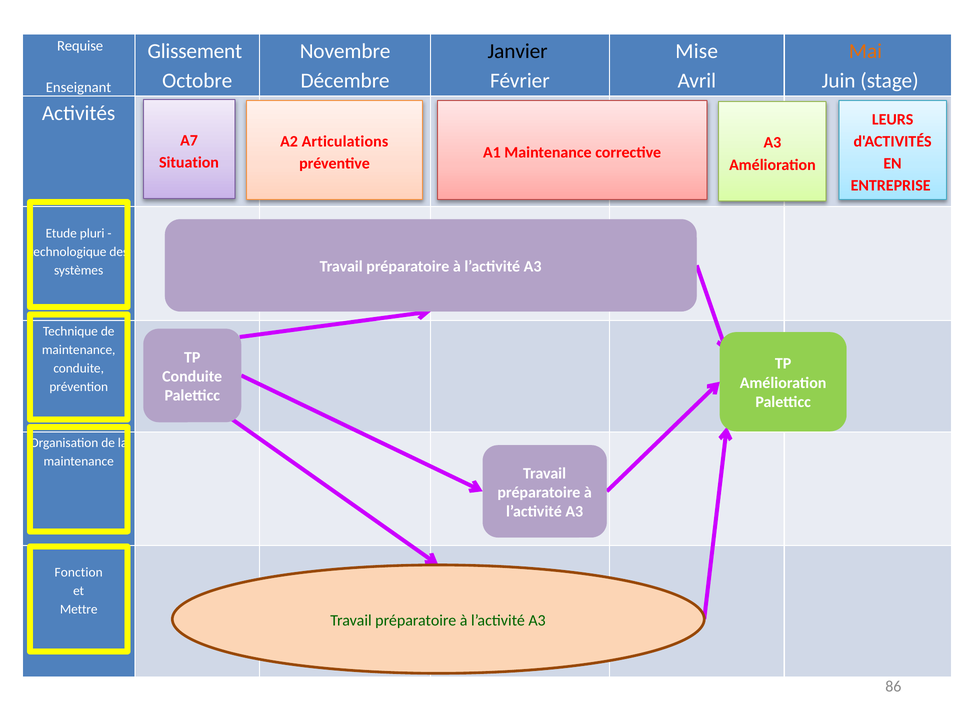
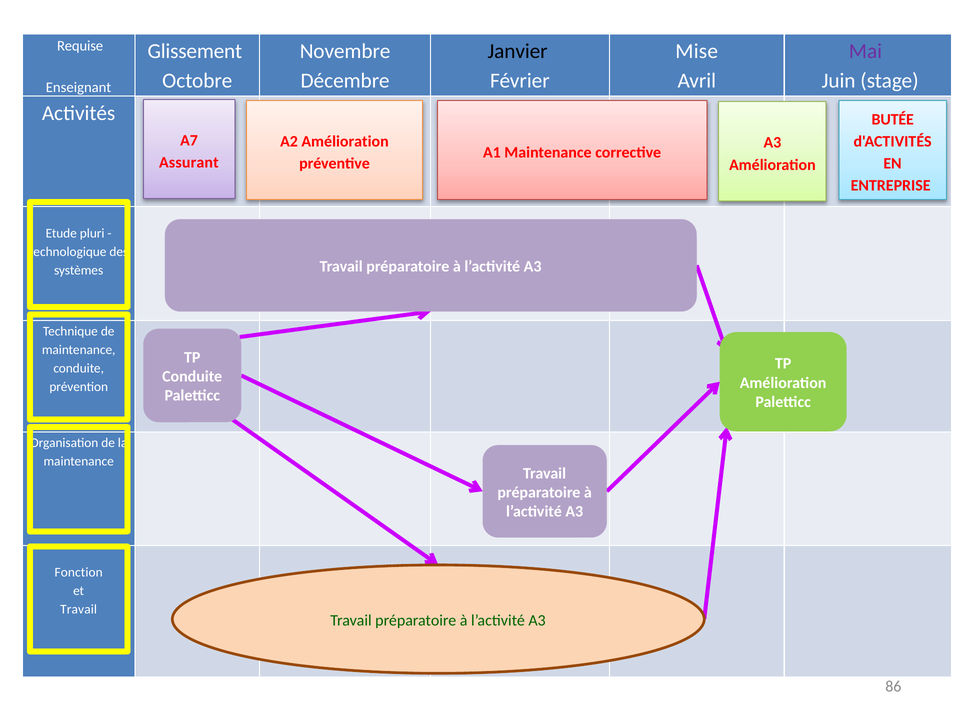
Mai colour: orange -> purple
LEURS: LEURS -> BUTÉE
A2 Articulations: Articulations -> Amélioration
Situation: Situation -> Assurant
Mettre at (79, 610): Mettre -> Travail
